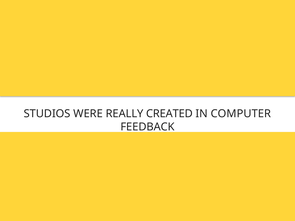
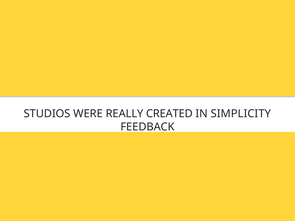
COMPUTER: COMPUTER -> SIMPLICITY
